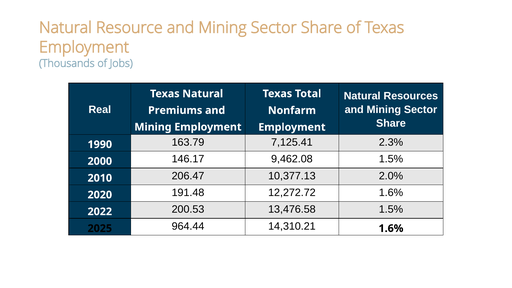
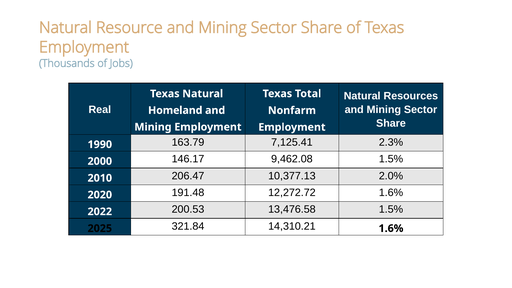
Premiums: Premiums -> Homeland
964.44: 964.44 -> 321.84
